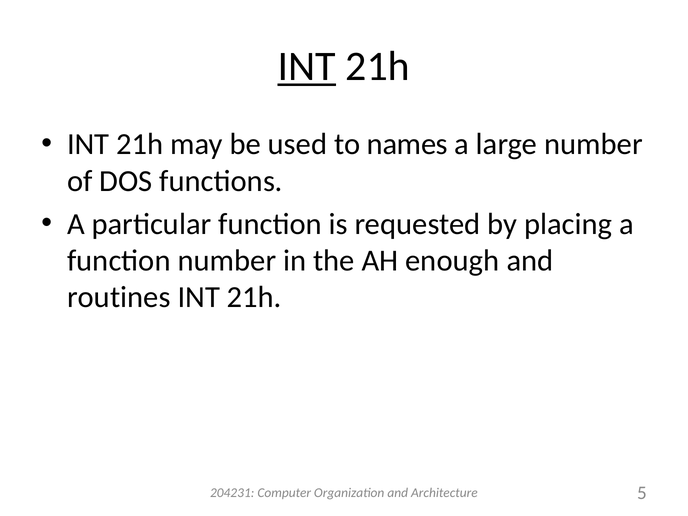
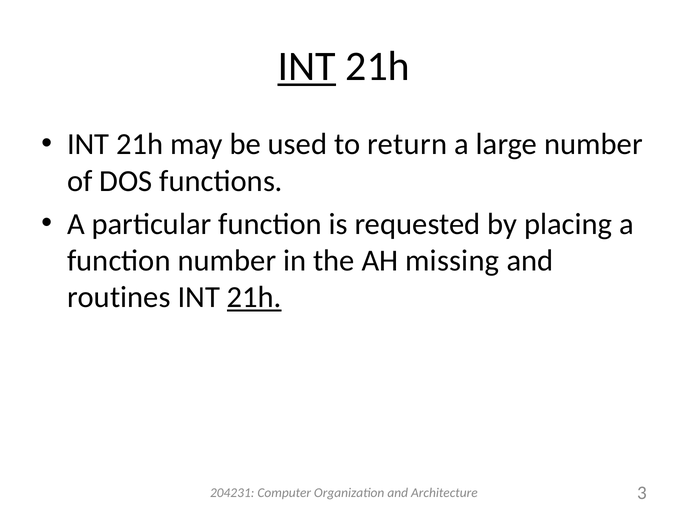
names: names -> return
enough: enough -> missing
21h at (254, 297) underline: none -> present
5: 5 -> 3
